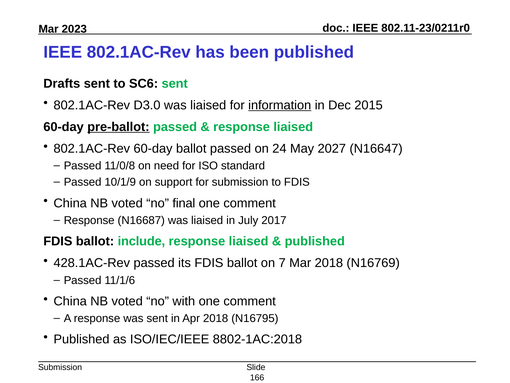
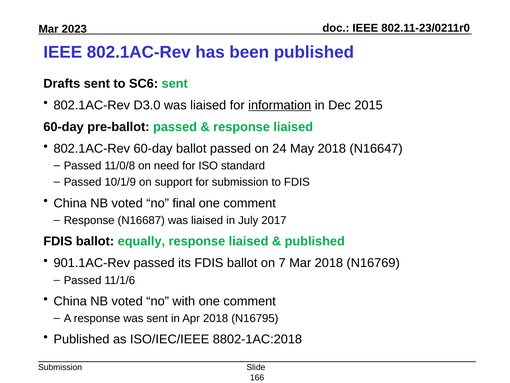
pre-ballot underline: present -> none
May 2027: 2027 -> 2018
include: include -> equally
428.1AC-Rev: 428.1AC-Rev -> 901.1AC-Rev
